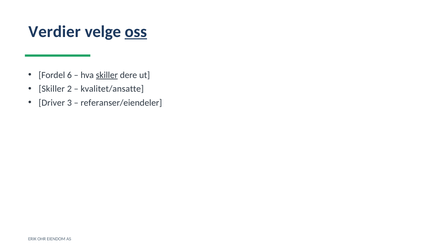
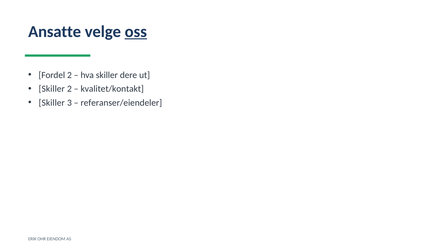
Verdier: Verdier -> Ansatte
Fordel 6: 6 -> 2
skiller at (107, 75) underline: present -> none
kvalitet/ansatte: kvalitet/ansatte -> kvalitet/kontakt
Driver at (52, 103): Driver -> Skiller
